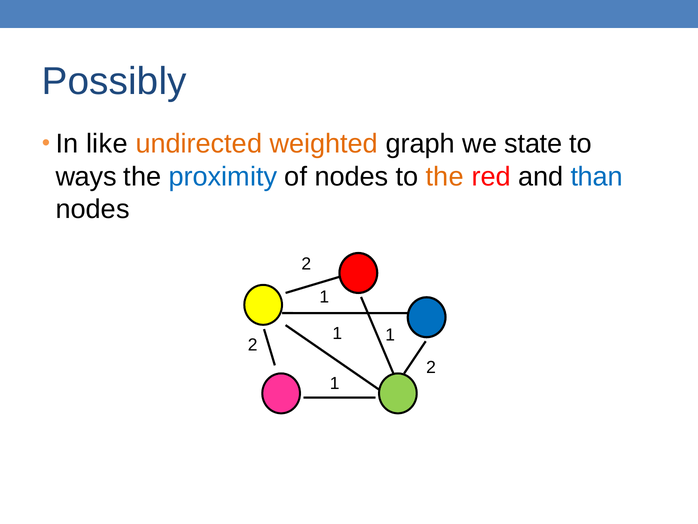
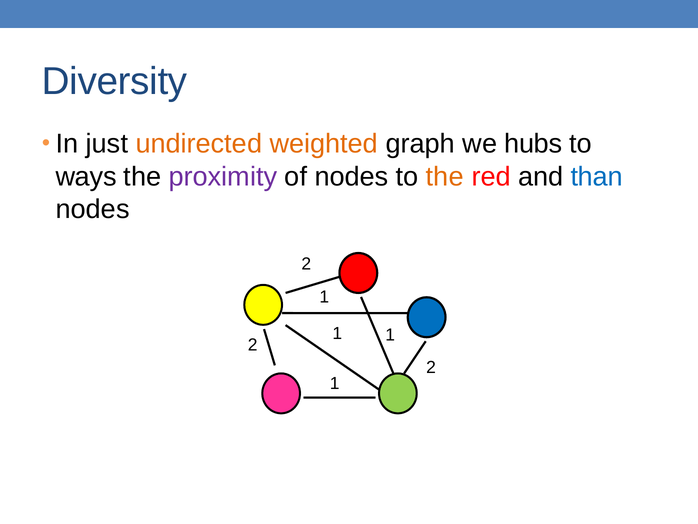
Possibly: Possibly -> Diversity
like: like -> just
state: state -> hubs
proximity colour: blue -> purple
